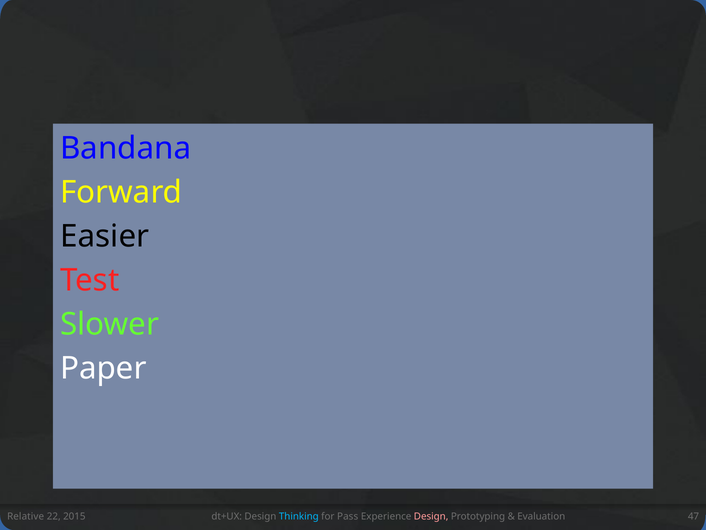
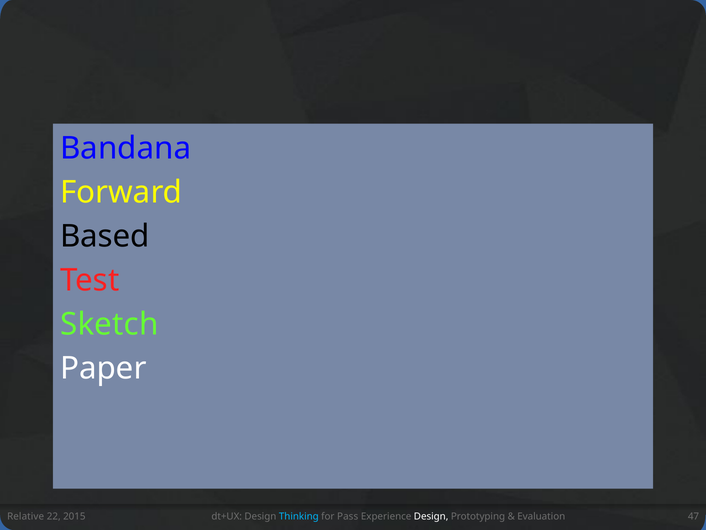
Easier: Easier -> Based
Slower: Slower -> Sketch
Design at (431, 516) colour: pink -> white
